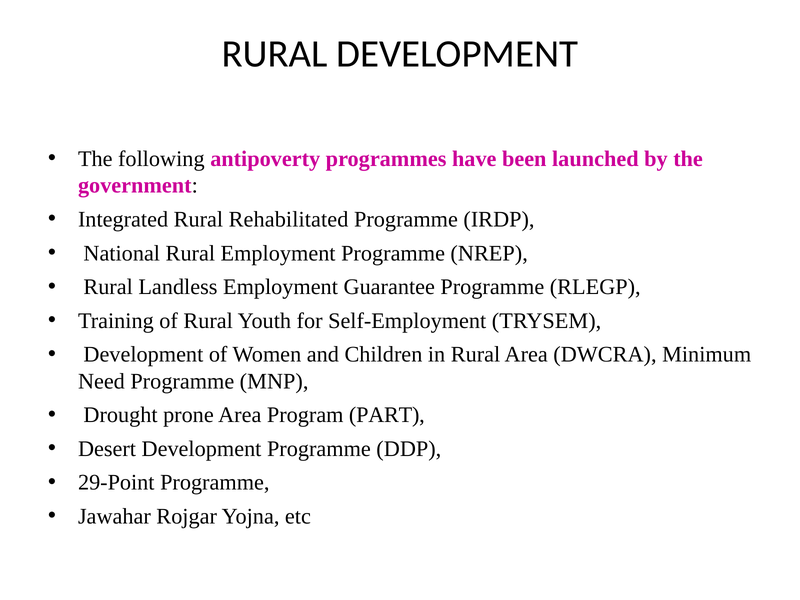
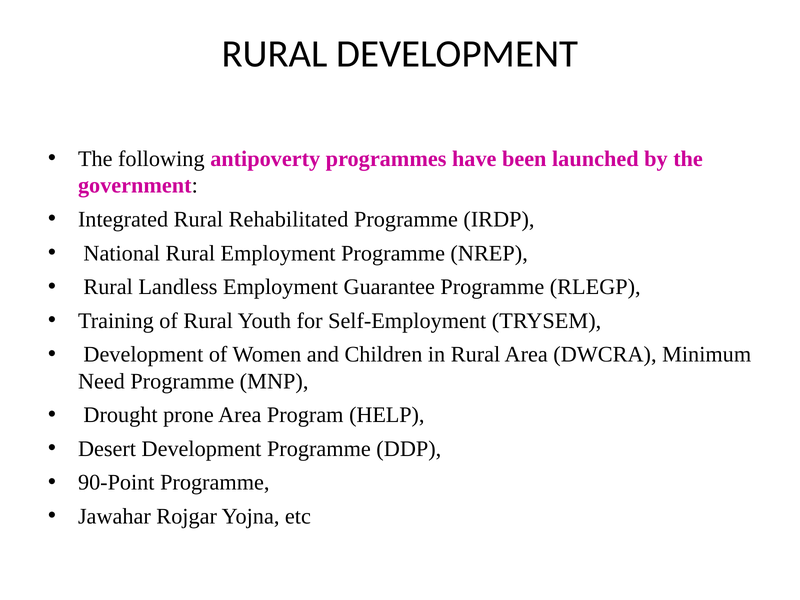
PART: PART -> HELP
29-Point: 29-Point -> 90-Point
